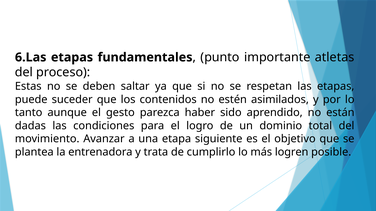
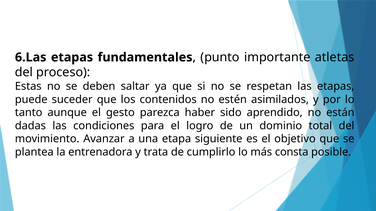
logren: logren -> consta
